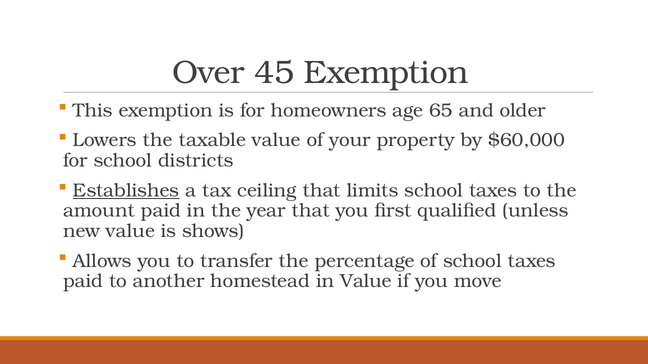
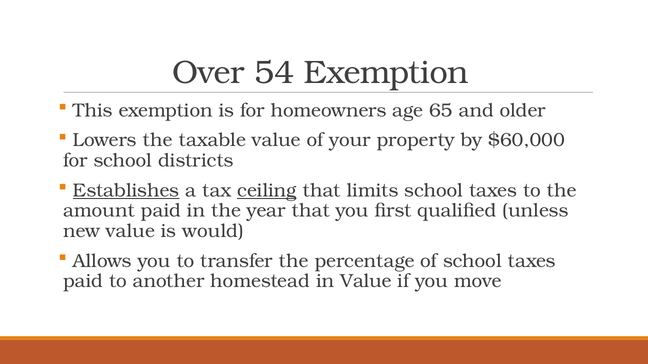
45: 45 -> 54
ceiling underline: none -> present
shows: shows -> would
